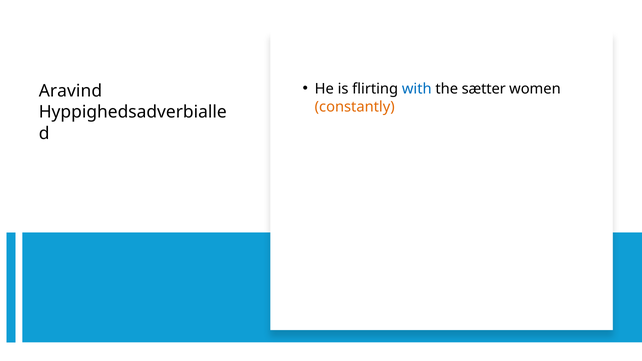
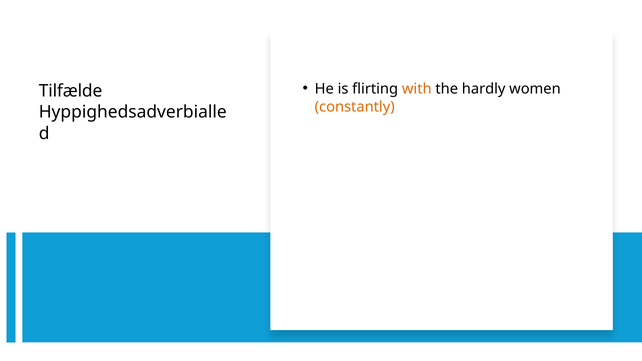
with colour: blue -> orange
sætter: sætter -> hardly
Aravind: Aravind -> Tilfælde
